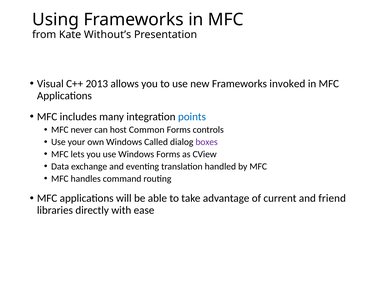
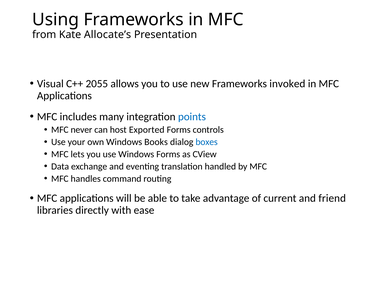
Without’s: Without’s -> Allocate’s
2013: 2013 -> 2055
Common: Common -> Exported
Called: Called -> Books
boxes colour: purple -> blue
